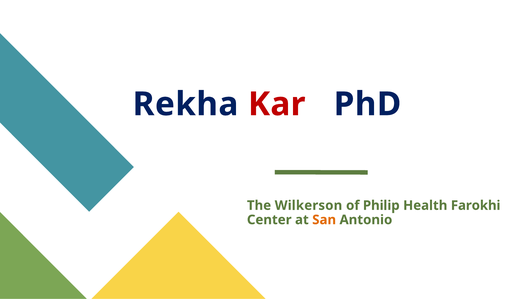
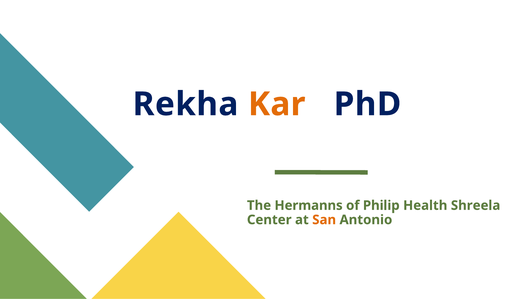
Kar colour: red -> orange
Wilkerson: Wilkerson -> Hermanns
Farokhi: Farokhi -> Shreela
